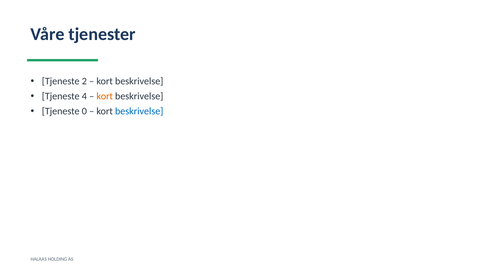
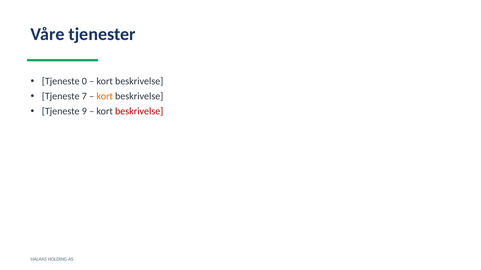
2: 2 -> 0
4: 4 -> 7
0: 0 -> 9
beskrivelse at (139, 112) colour: blue -> red
